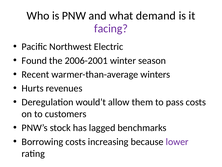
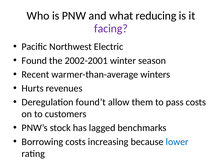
demand: demand -> reducing
2006-2001: 2006-2001 -> 2002-2001
would’t: would’t -> found’t
lower colour: purple -> blue
